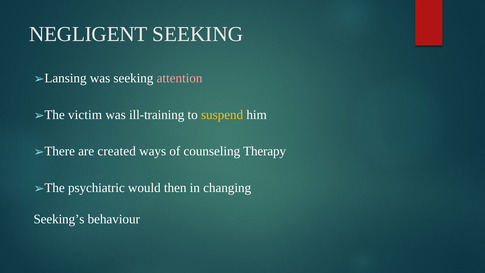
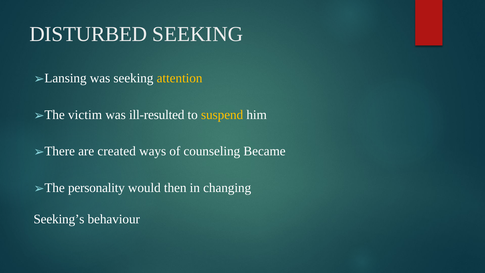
NEGLIGENT: NEGLIGENT -> DISTURBED
attention colour: pink -> yellow
ill-training: ill-training -> ill-resulted
Therapy: Therapy -> Became
psychiatric: psychiatric -> personality
